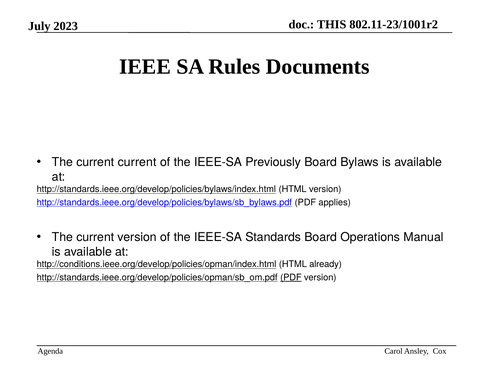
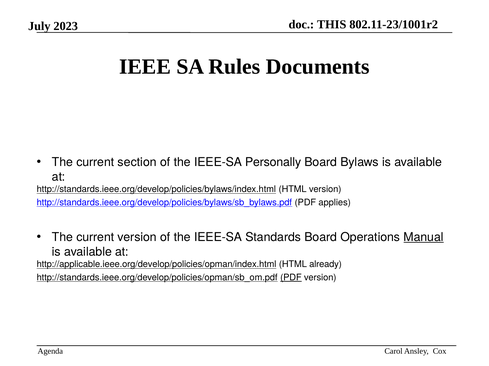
current current: current -> section
Previously: Previously -> Personally
Manual underline: none -> present
http://conditions.ieee.org/develop/policies/opman/index.html: http://conditions.ieee.org/develop/policies/opman/index.html -> http://applicable.ieee.org/develop/policies/opman/index.html
